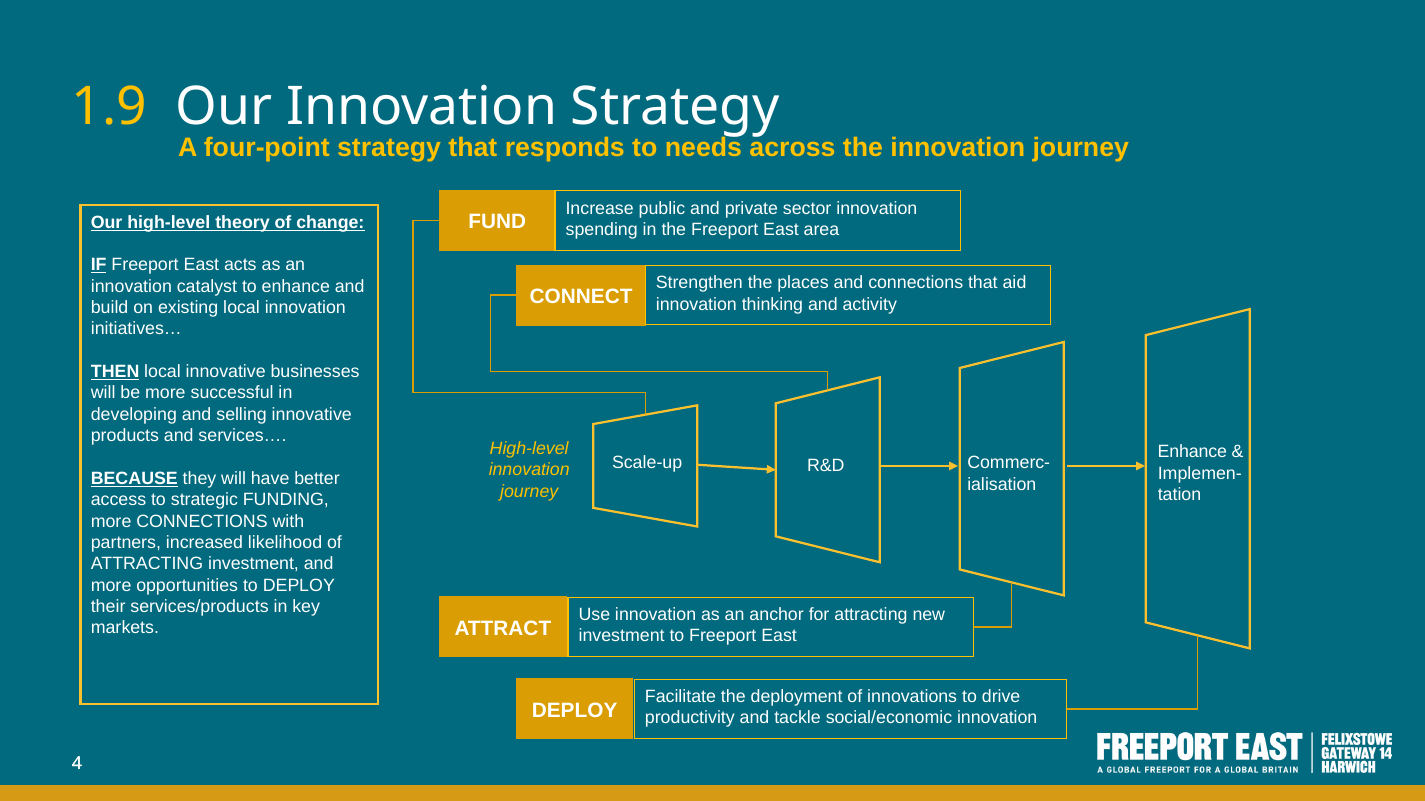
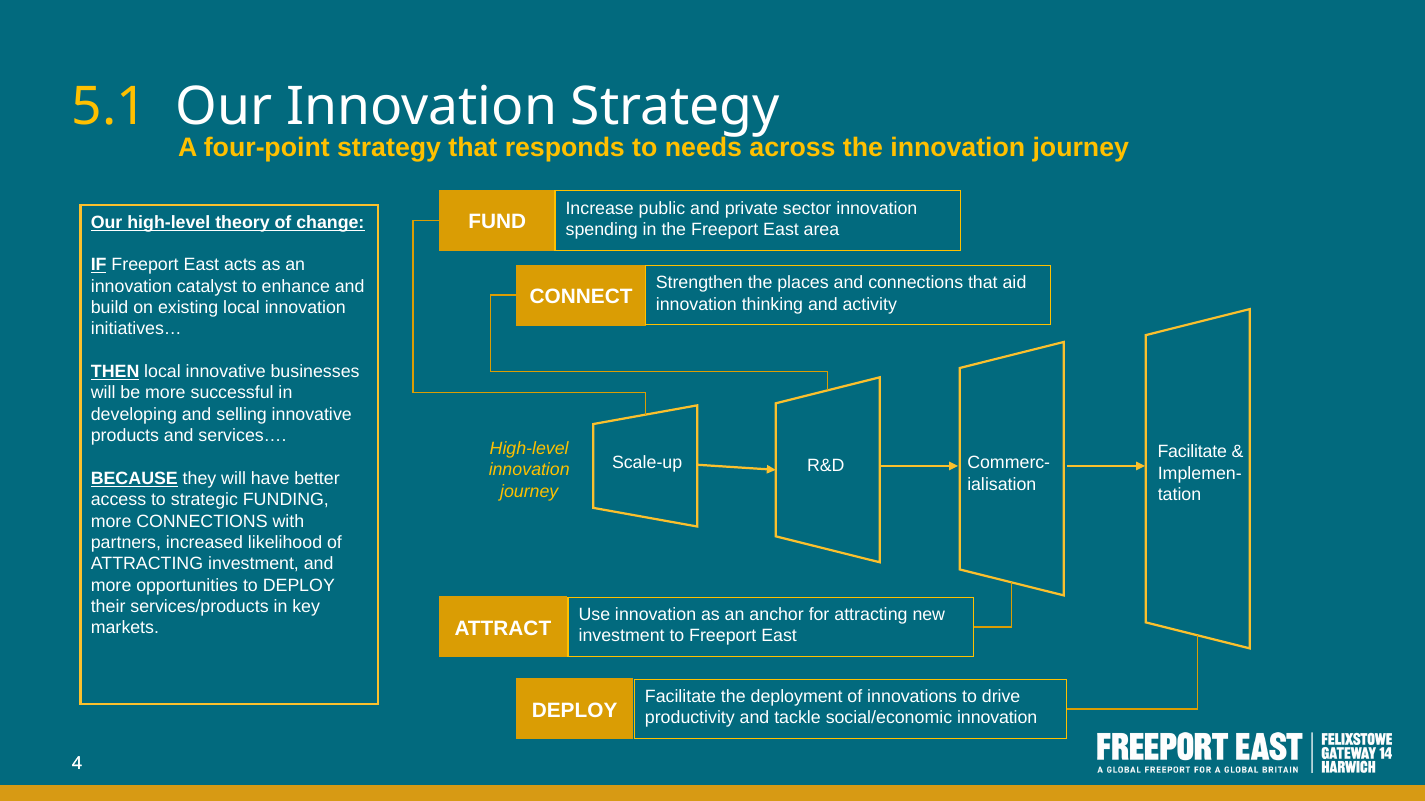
1.9: 1.9 -> 5.1
Enhance at (1192, 452): Enhance -> Facilitate
